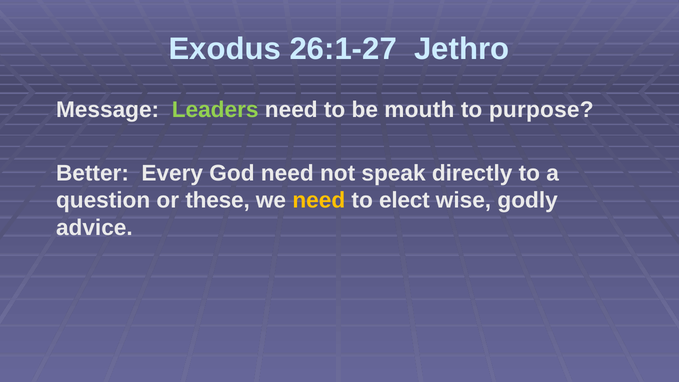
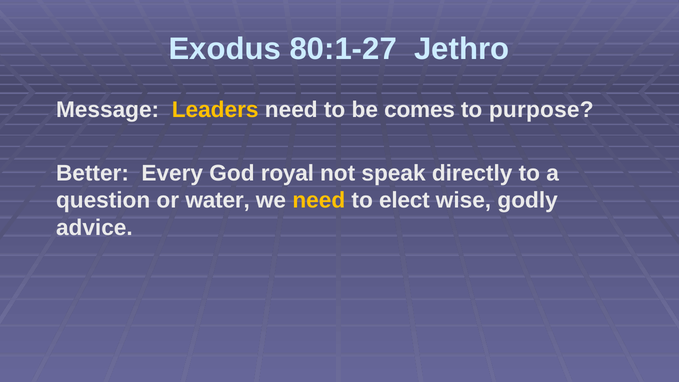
26:1-27: 26:1-27 -> 80:1-27
Leaders colour: light green -> yellow
mouth: mouth -> comes
God need: need -> royal
these: these -> water
